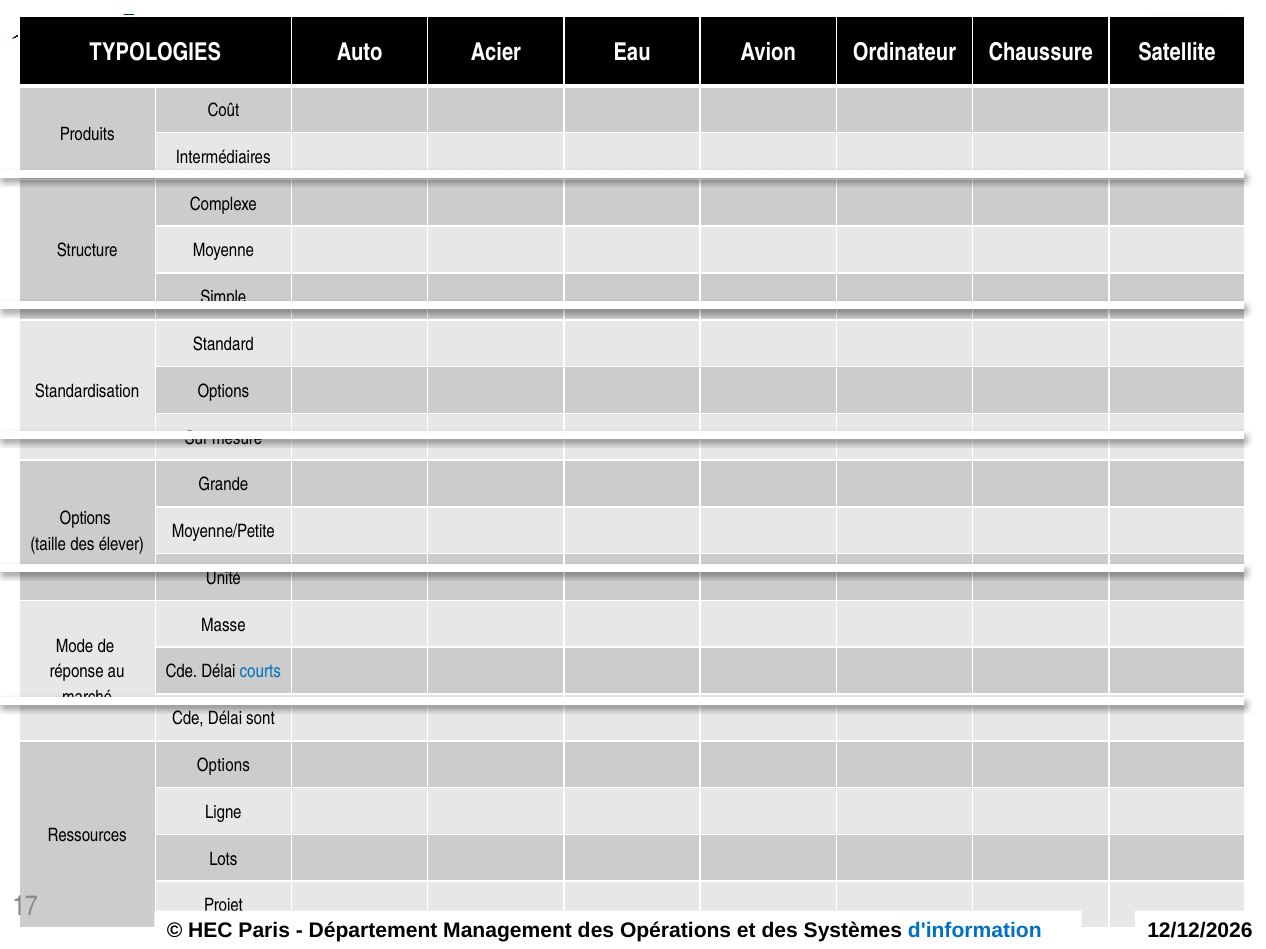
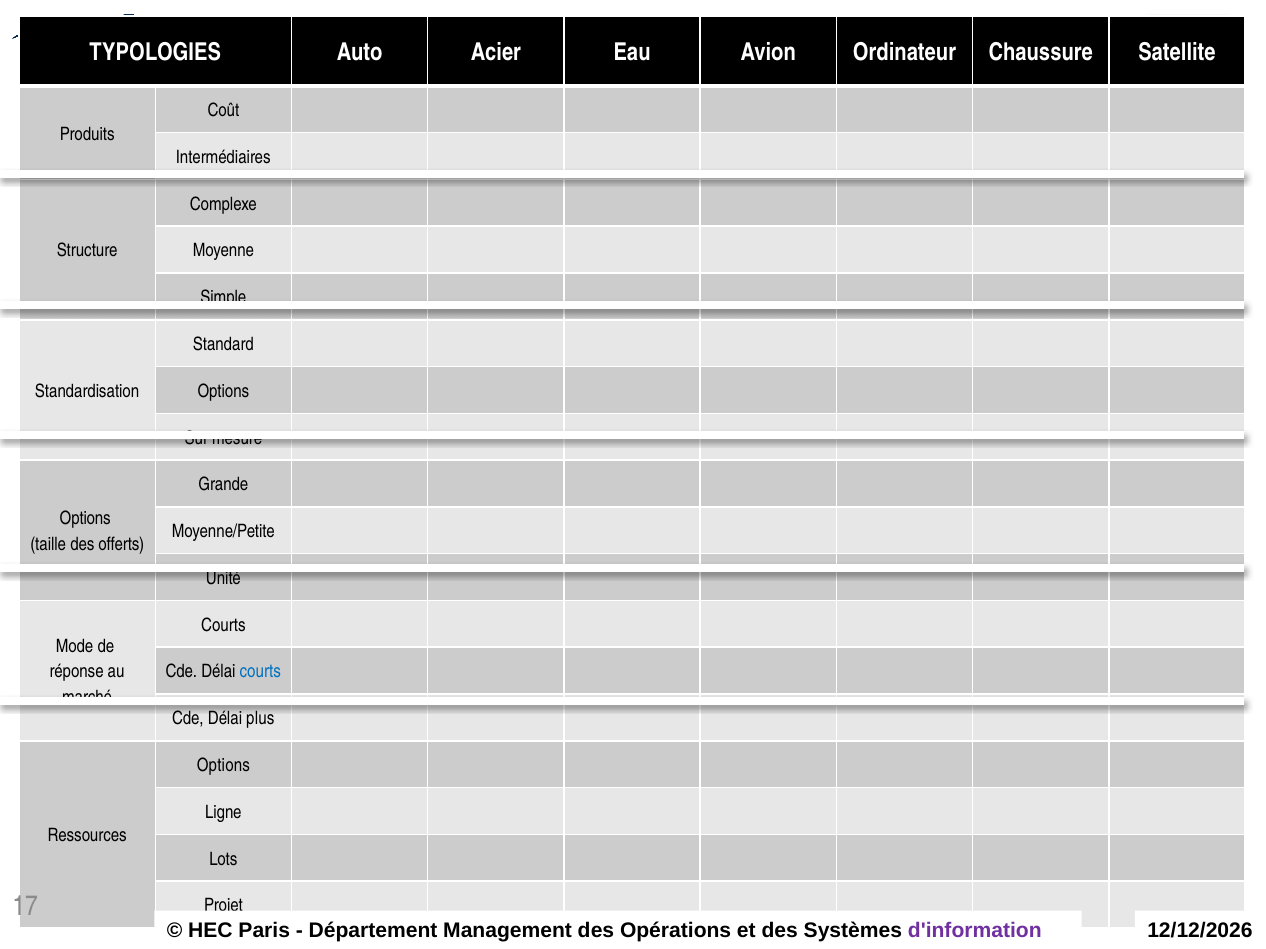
élever: élever -> offerts
Masse at (223, 625): Masse -> Courts
sont: sont -> plus
d'information colour: blue -> purple
